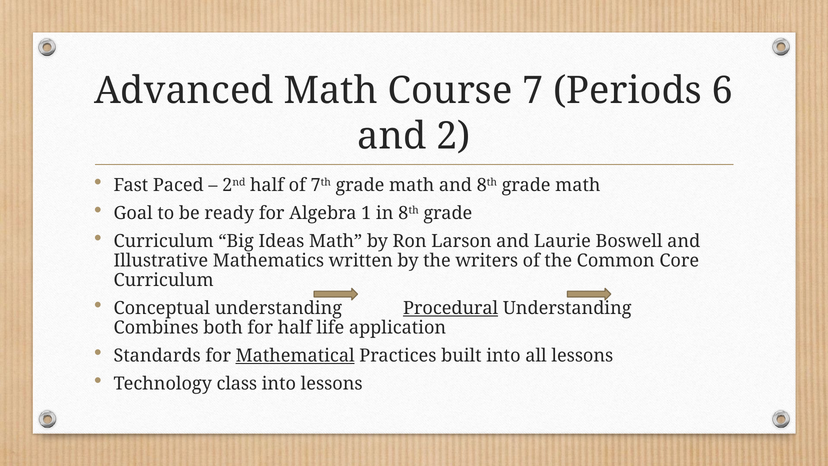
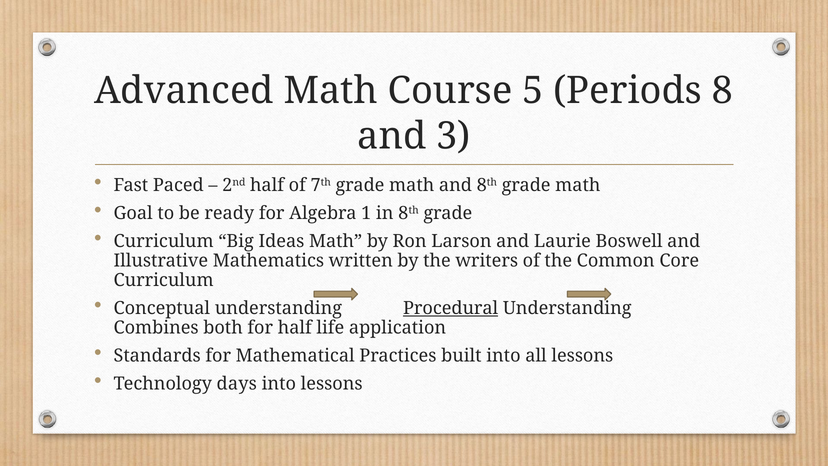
7: 7 -> 5
6: 6 -> 8
2: 2 -> 3
Mathematical underline: present -> none
class: class -> days
